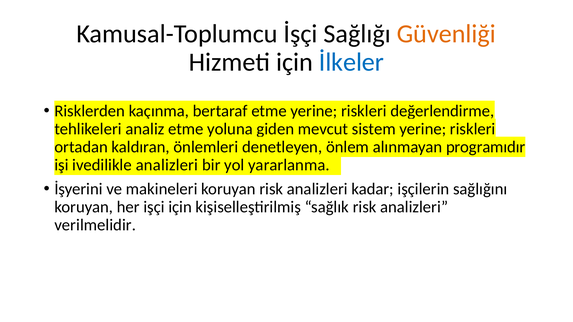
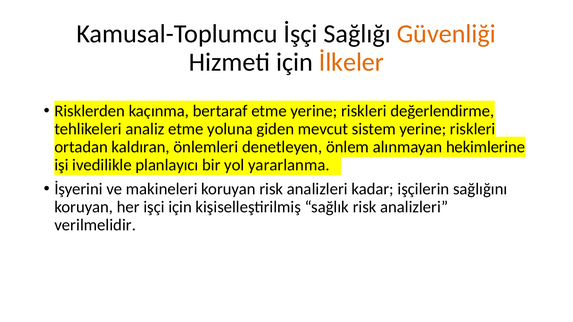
İlkeler colour: blue -> orange
programıdır: programıdır -> hekimlerine
ivedilikle analizleri: analizleri -> planlayıcı
